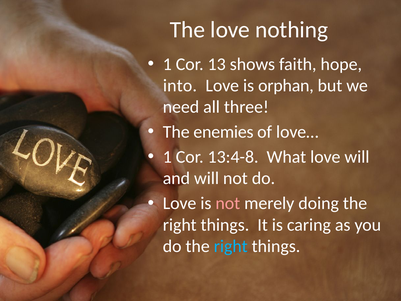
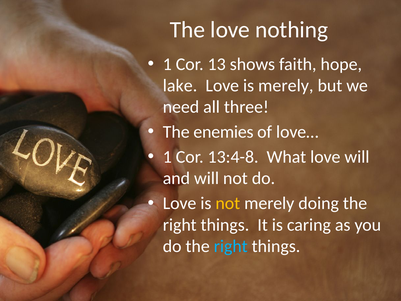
into: into -> lake
is orphan: orphan -> merely
not at (228, 203) colour: pink -> yellow
